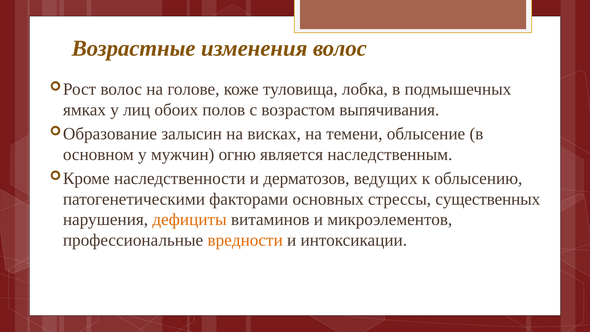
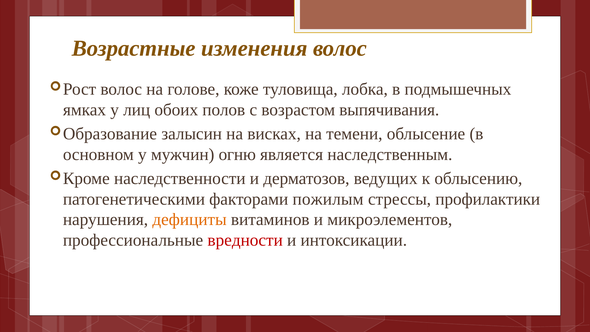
основных: основных -> пожилым
существенных: существенных -> профилактики
вредности colour: orange -> red
